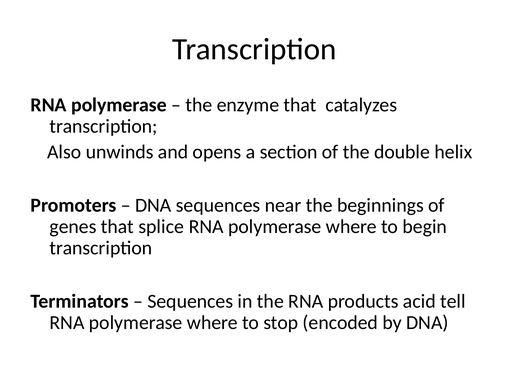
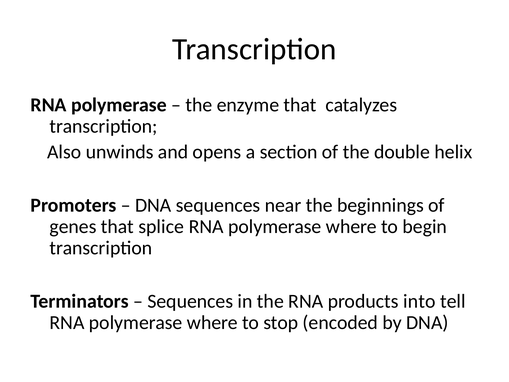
acid: acid -> into
